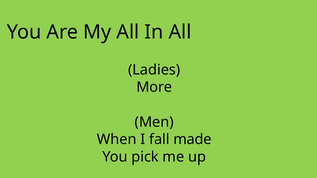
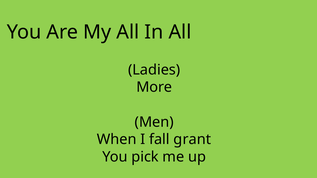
made: made -> grant
